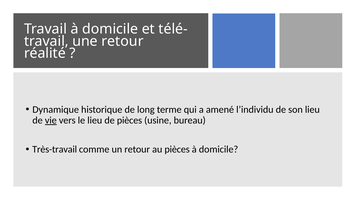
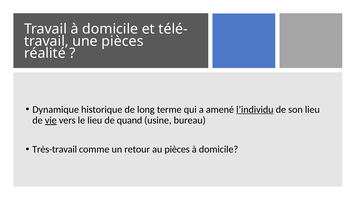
une retour: retour -> pièces
l’individu underline: none -> present
de pièces: pièces -> quand
